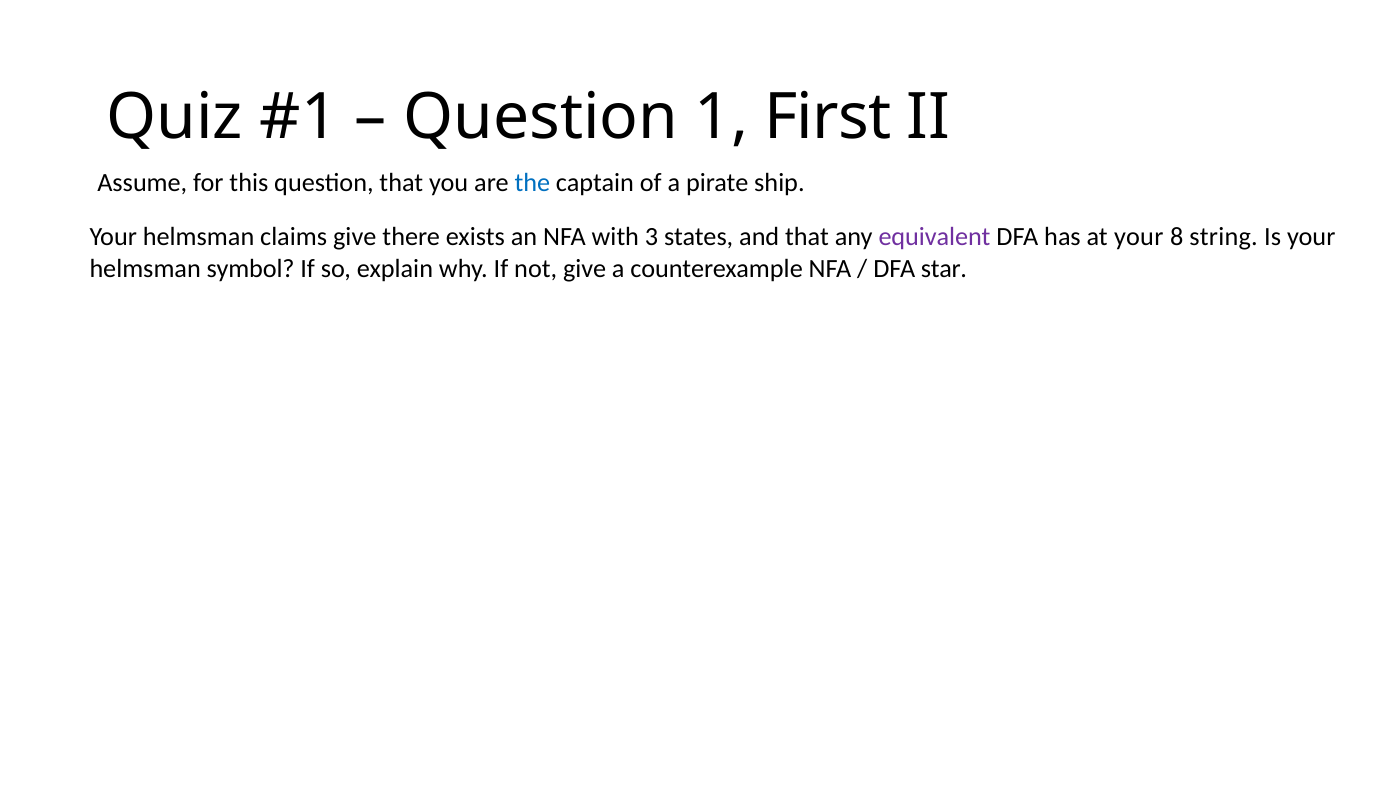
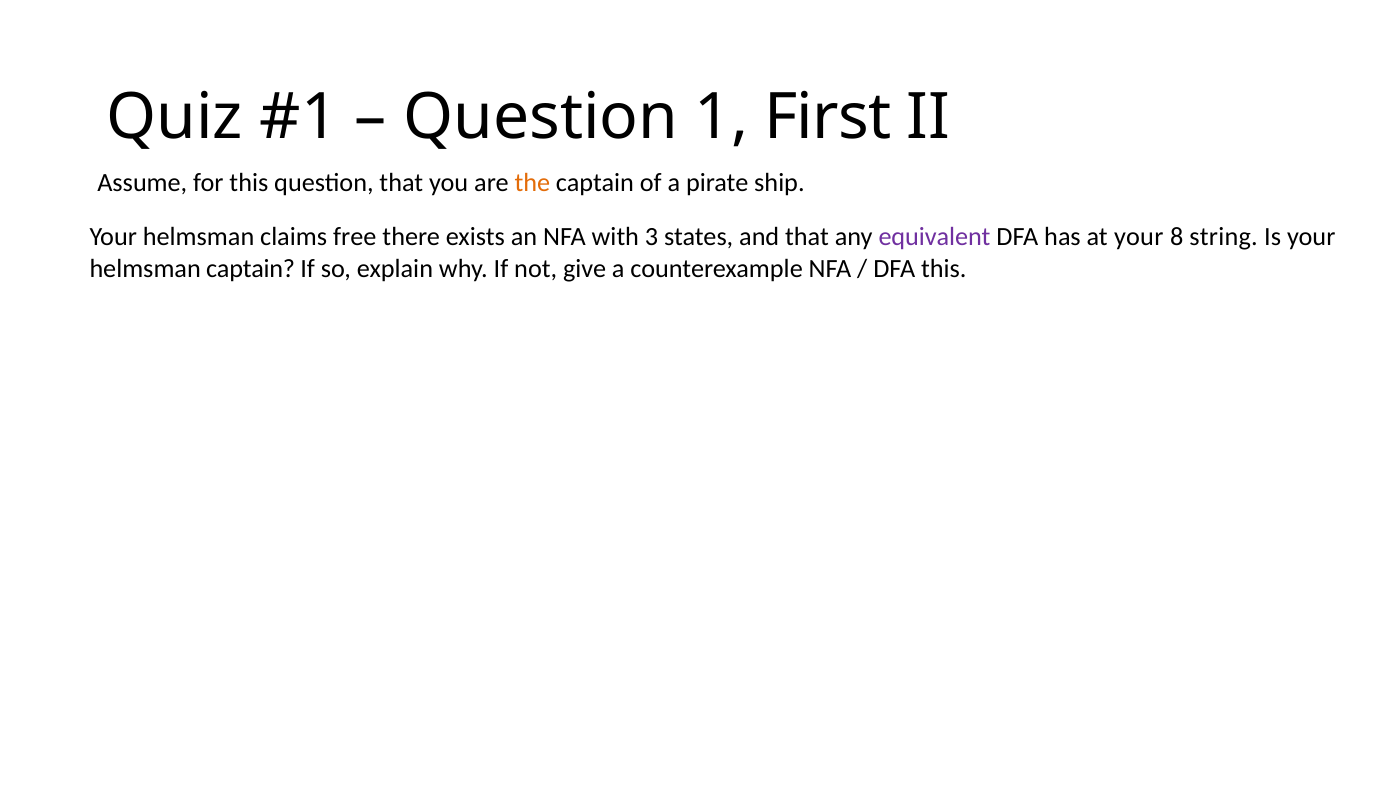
the colour: blue -> orange
claims give: give -> free
helmsman symbol: symbol -> captain
DFA star: star -> this
